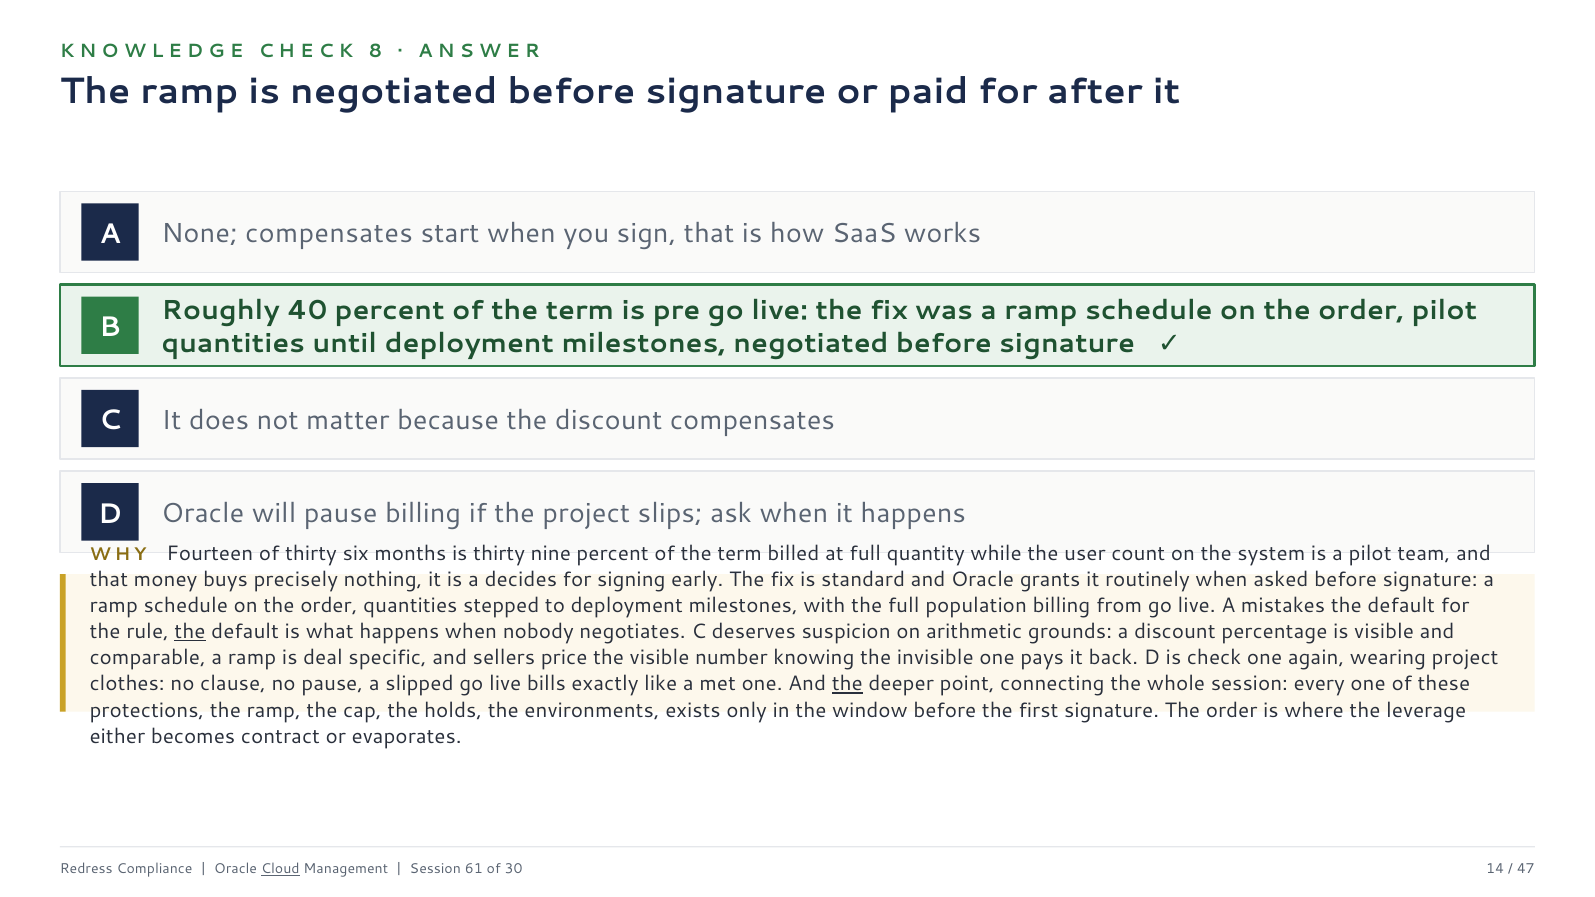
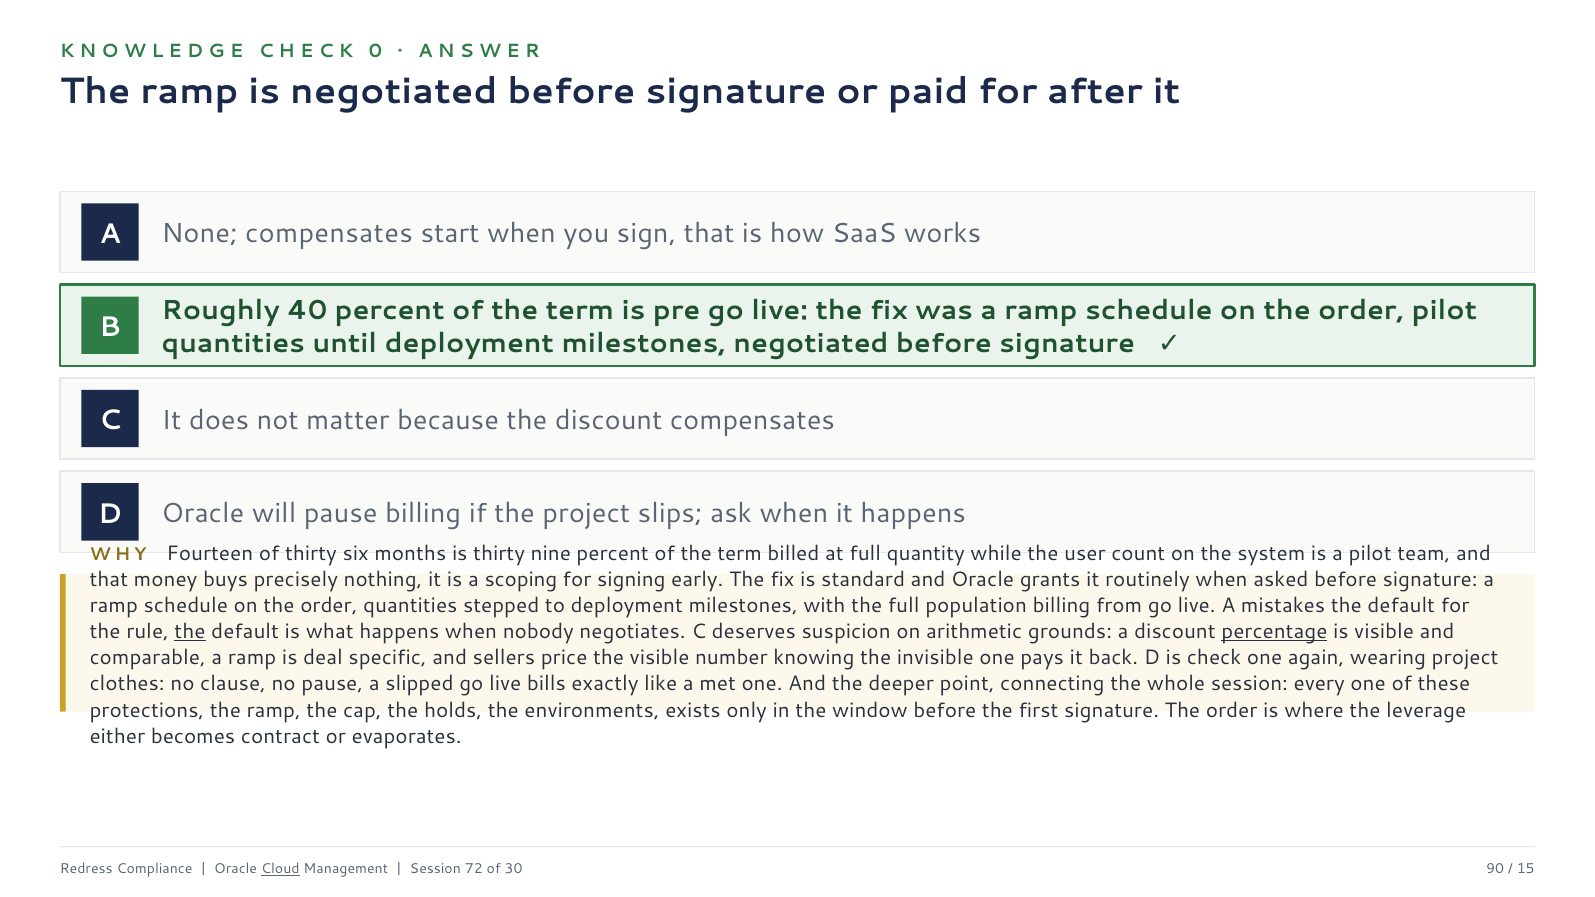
8: 8 -> 0
decides: decides -> scoping
percentage underline: none -> present
the at (847, 684) underline: present -> none
61: 61 -> 72
14: 14 -> 90
47: 47 -> 15
